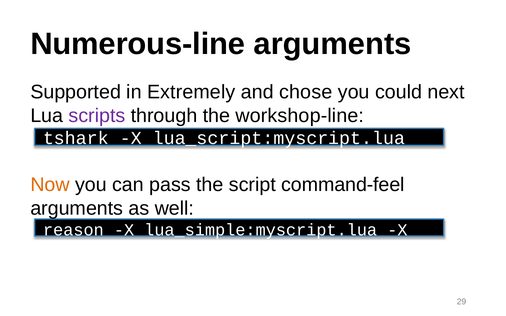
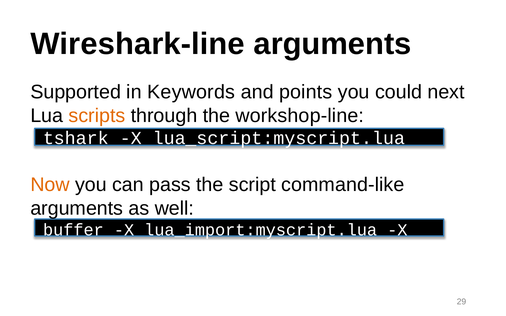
Numerous-line: Numerous-line -> Wireshark-line
Extremely: Extremely -> Keywords
chose: chose -> points
scripts colour: purple -> orange
command-feel: command-feel -> command-like
reason: reason -> buffer
lua_simple:myscript.lua: lua_simple:myscript.lua -> lua_import:myscript.lua
